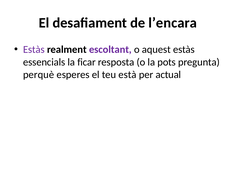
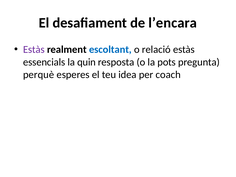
escoltant colour: purple -> blue
aquest: aquest -> relació
ficar: ficar -> quin
està: està -> idea
actual: actual -> coach
